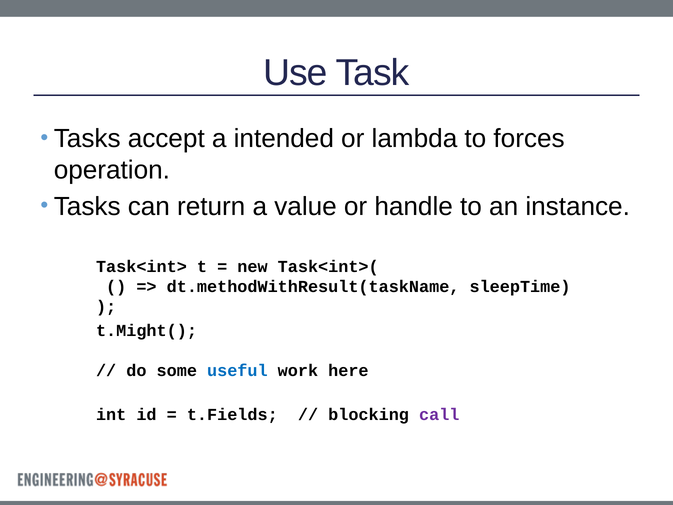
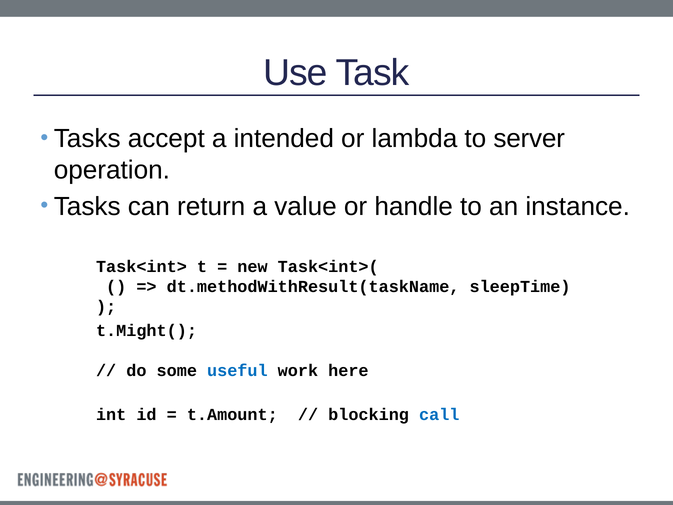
forces: forces -> server
t.Fields: t.Fields -> t.Amount
call colour: purple -> blue
